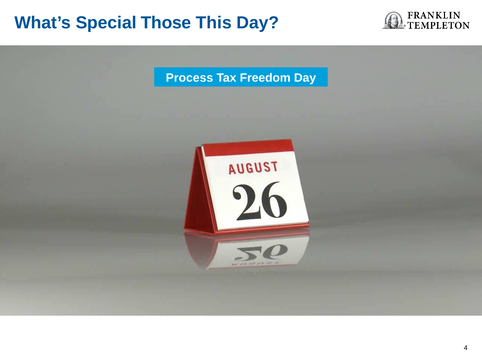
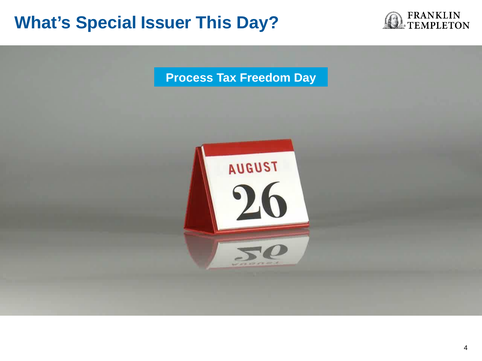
Those: Those -> Issuer
